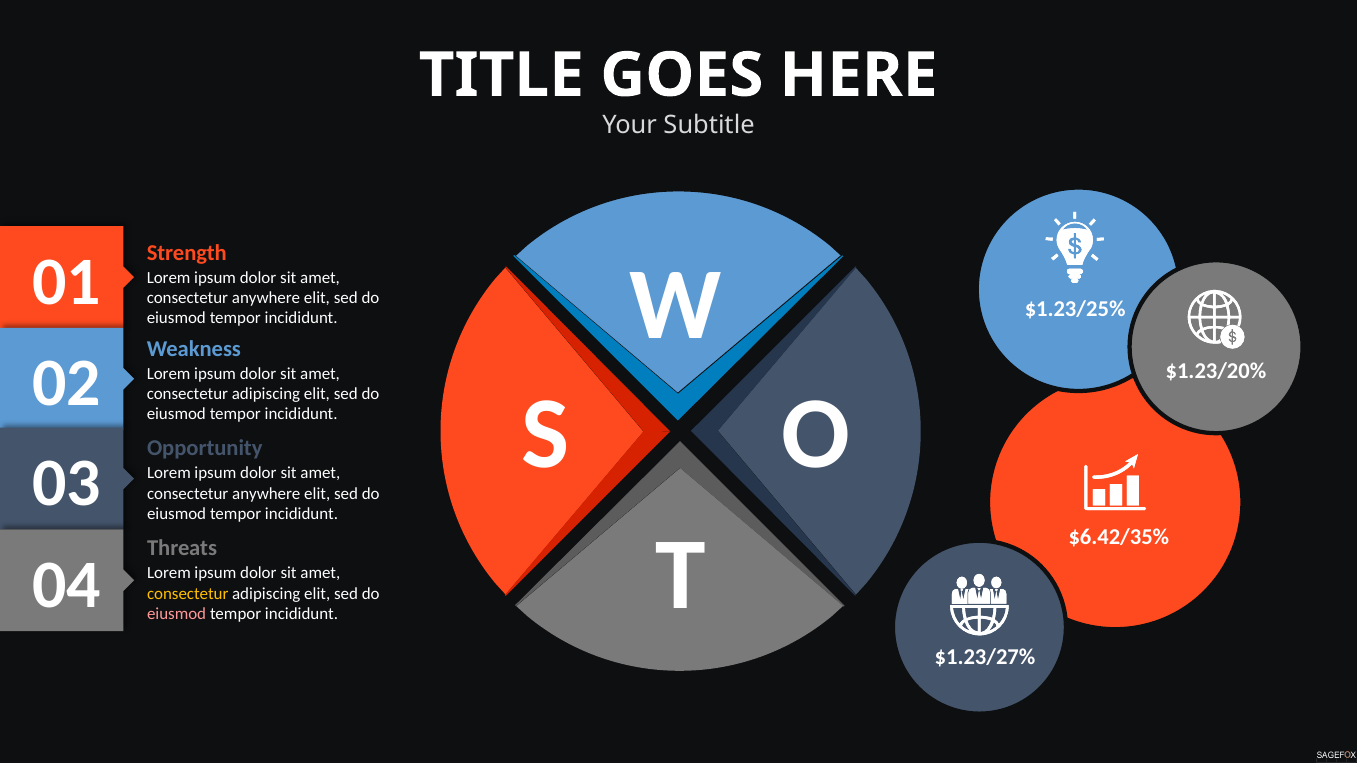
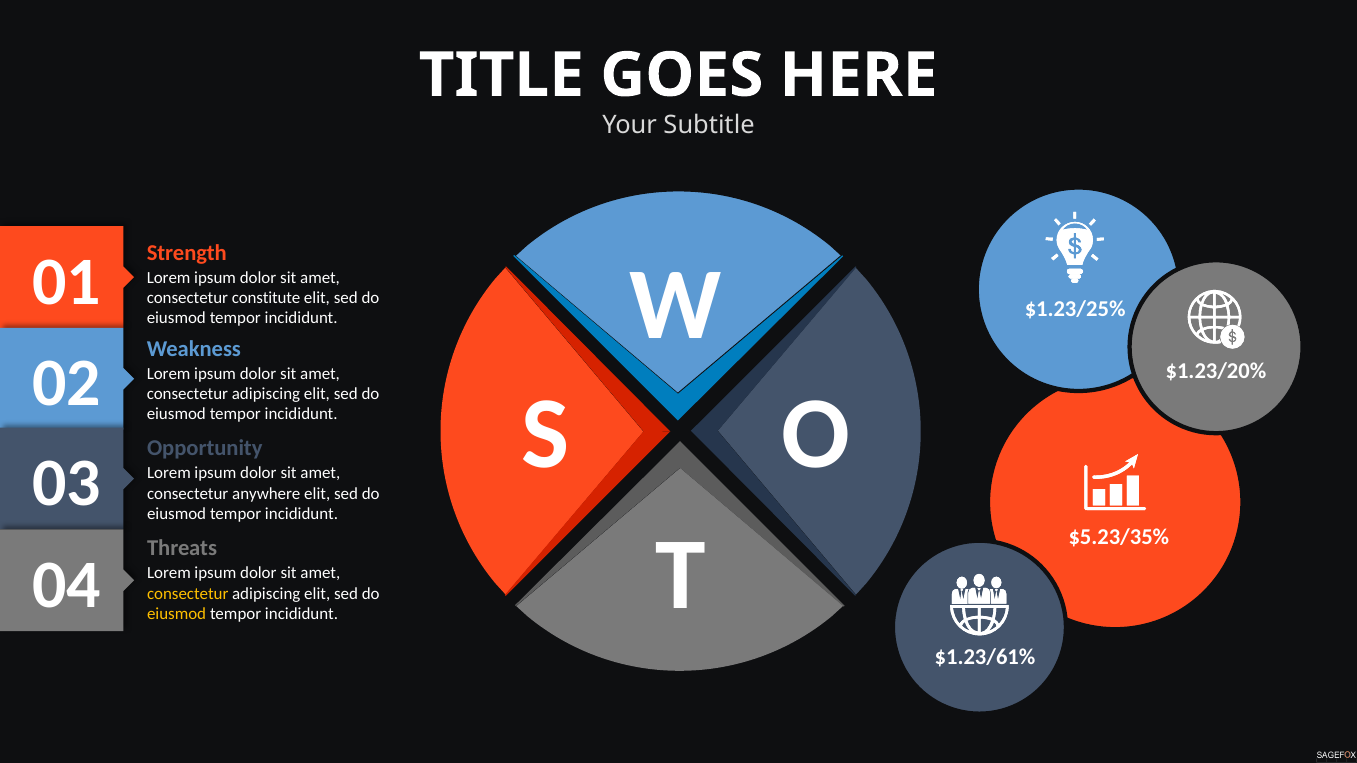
anywhere at (266, 298): anywhere -> constitute
$6.42/35%: $6.42/35% -> $5.23/35%
eiusmod at (177, 614) colour: pink -> yellow
$1.23/27%: $1.23/27% -> $1.23/61%
